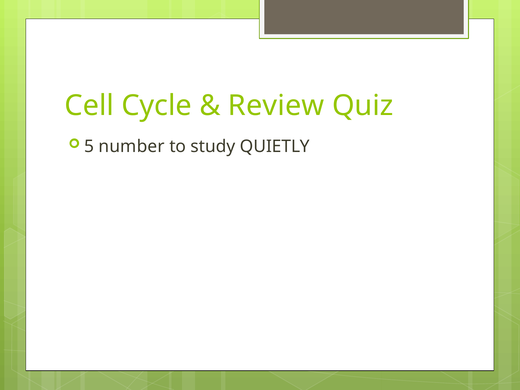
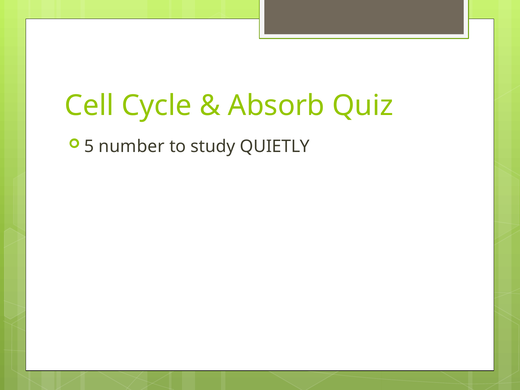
Review: Review -> Absorb
